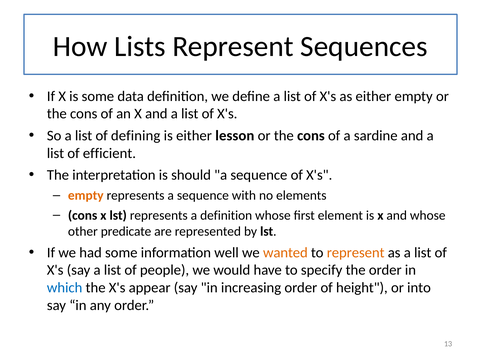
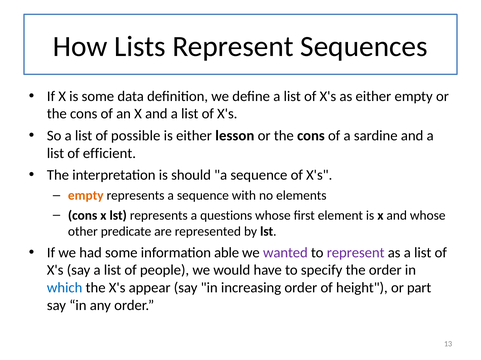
defining: defining -> possible
a definition: definition -> questions
well: well -> able
wanted colour: orange -> purple
represent at (356, 253) colour: orange -> purple
into: into -> part
